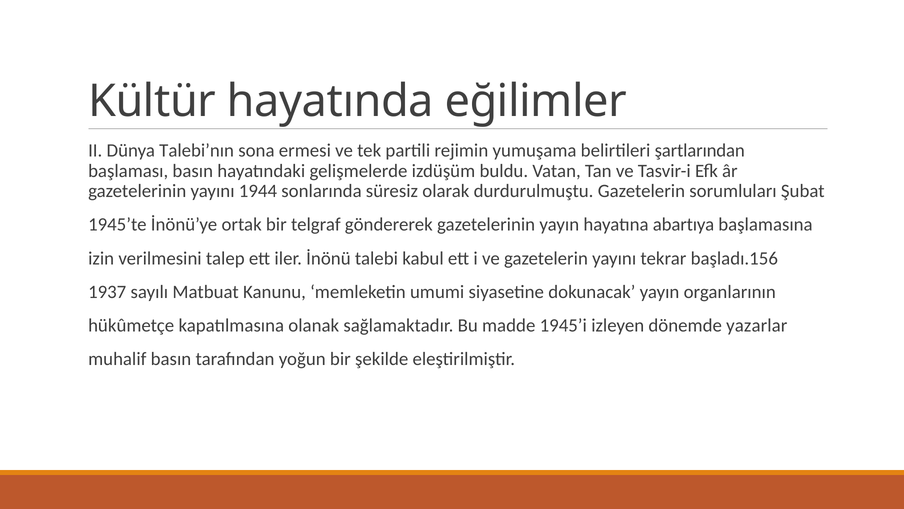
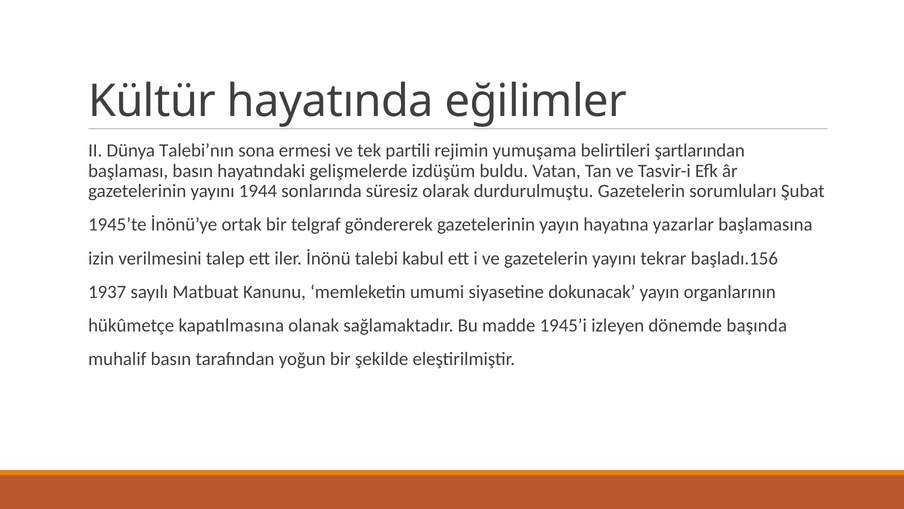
abartıya: abartıya -> yazarlar
yazarlar: yazarlar -> başında
